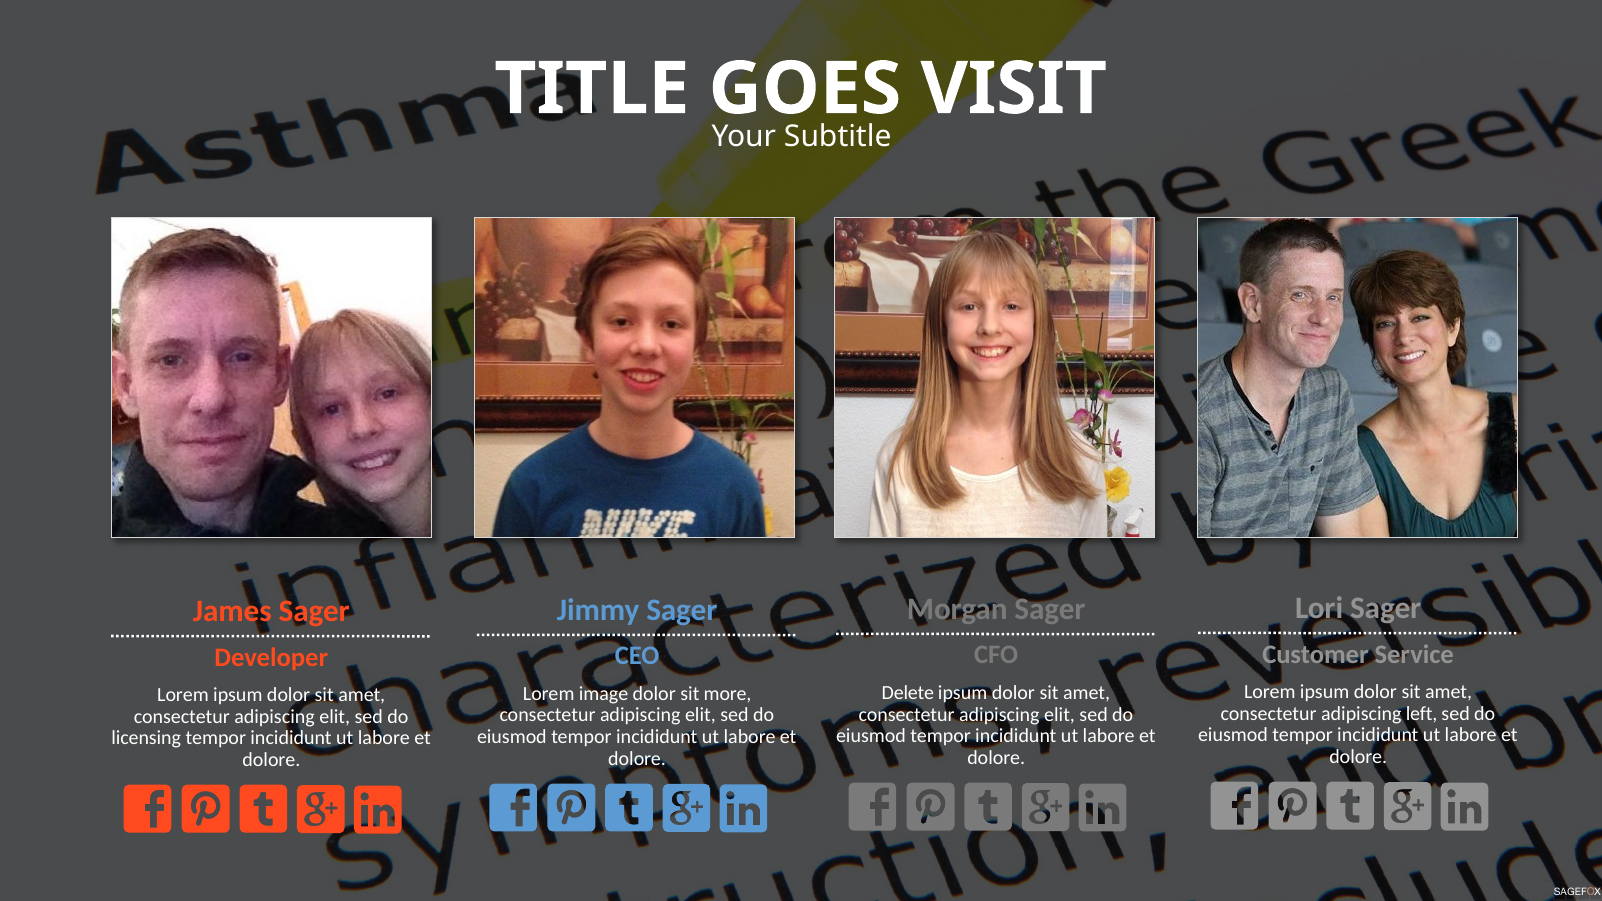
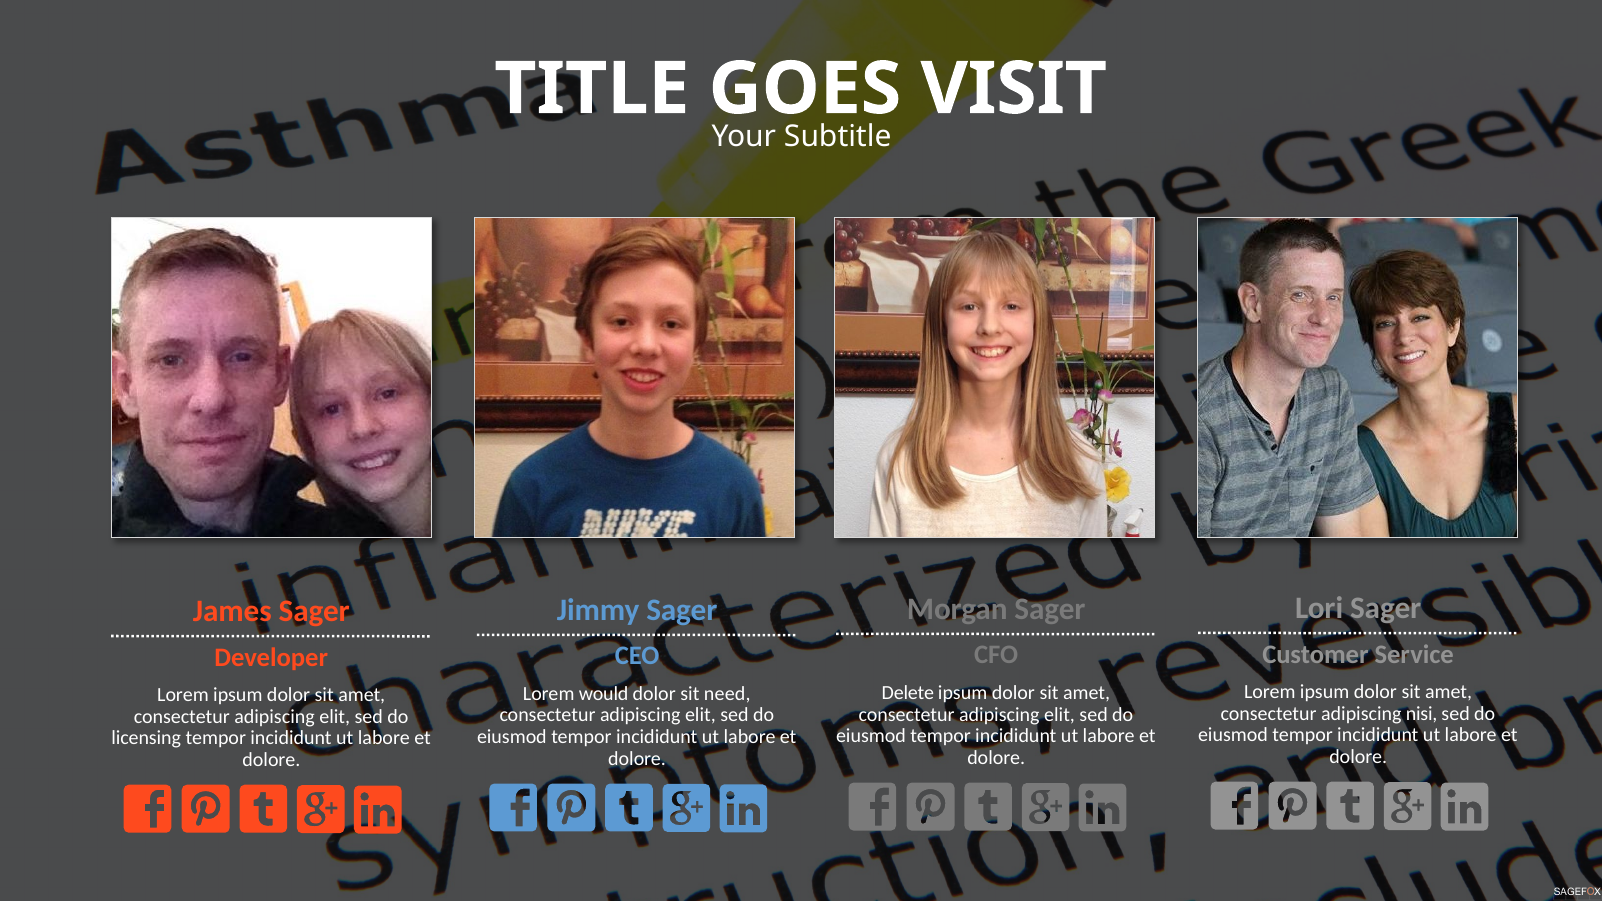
image: image -> would
more: more -> need
left: left -> nisi
